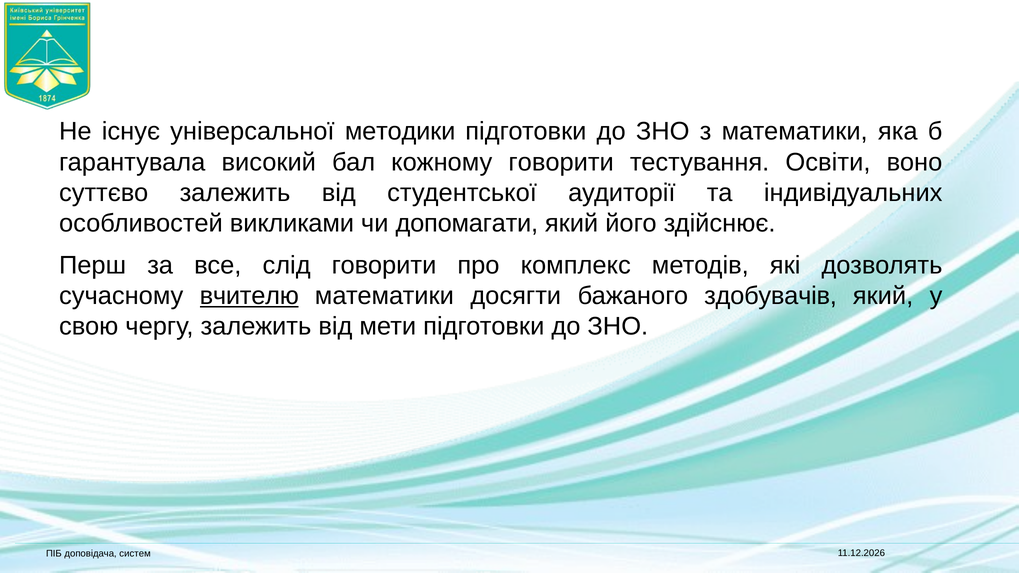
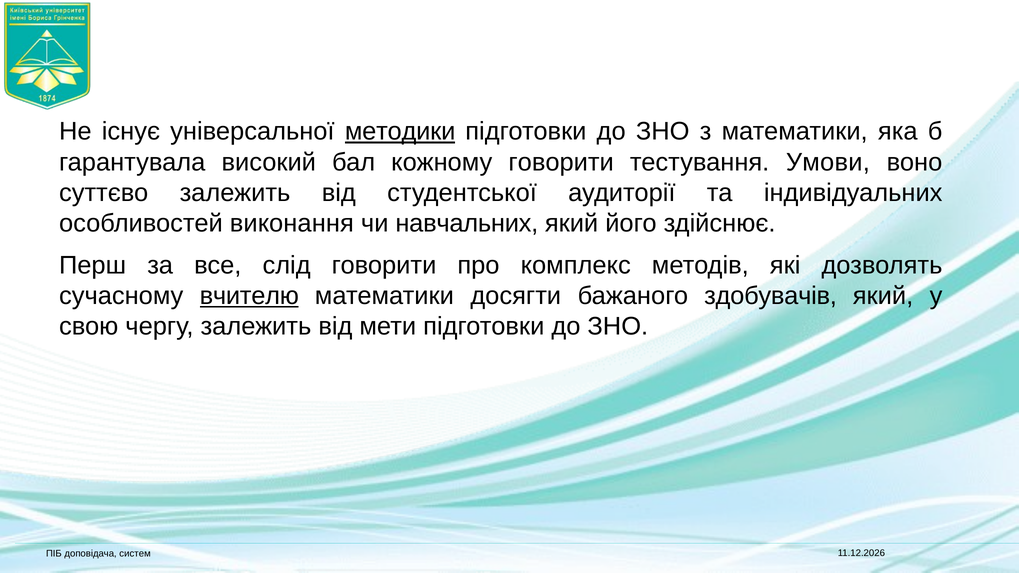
методики underline: none -> present
Освіти: Освіти -> Умови
викликами: викликами -> виконання
допомагати: допомагати -> навчальних
